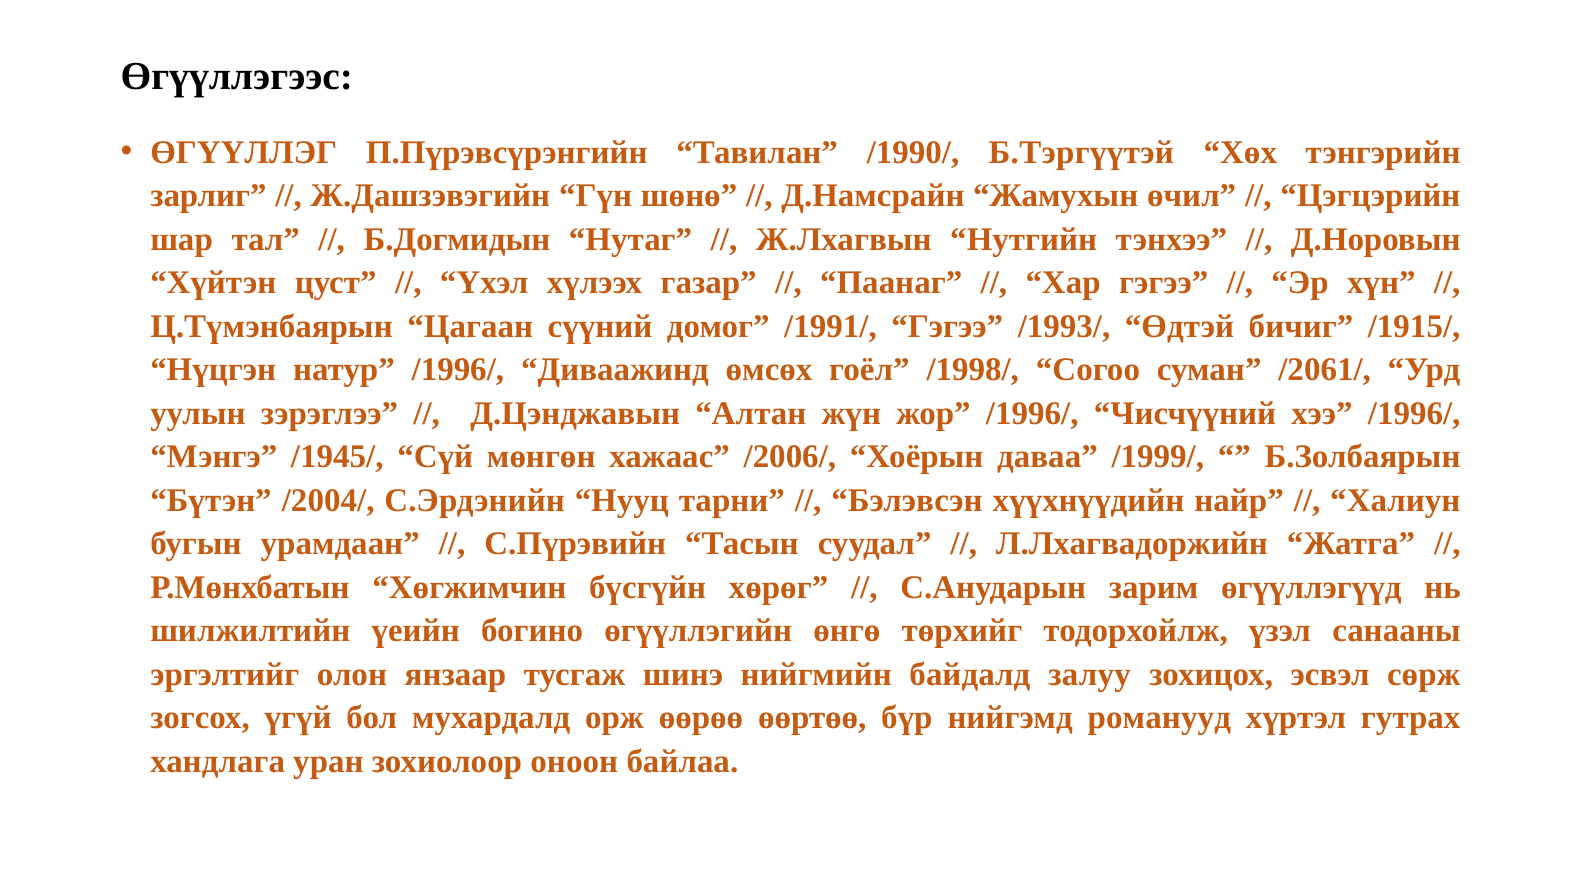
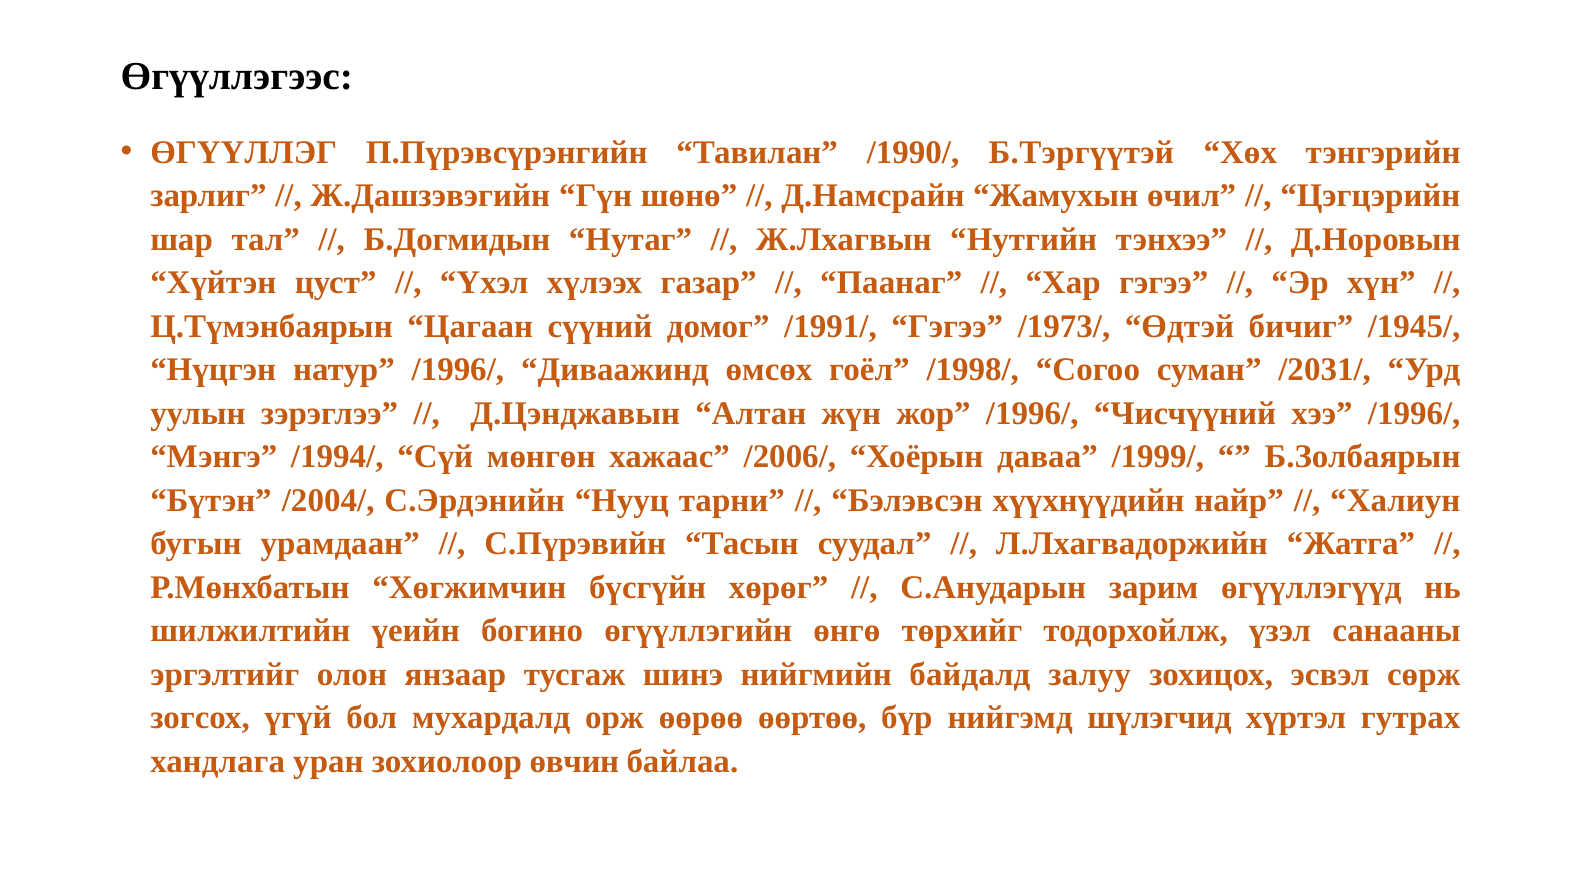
/1993/: /1993/ -> /1973/
/1915/: /1915/ -> /1945/
/2061/: /2061/ -> /2031/
/1945/: /1945/ -> /1994/
романууд: романууд -> шүлэгчид
оноон: оноон -> өвчин
